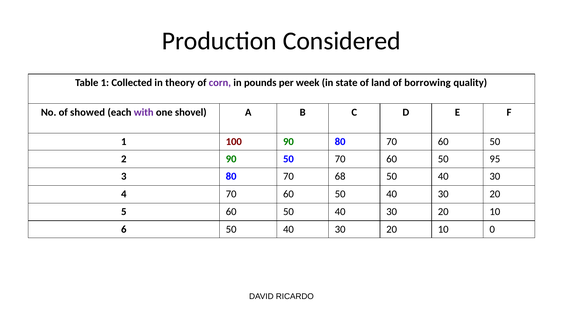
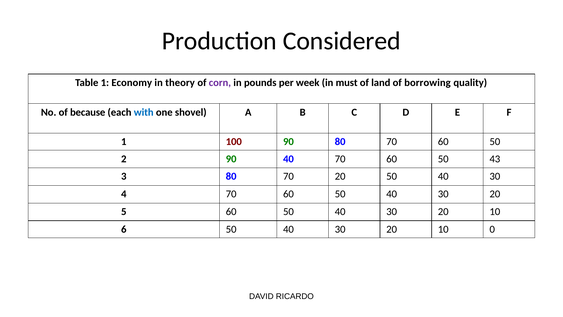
Collected: Collected -> Economy
state: state -> must
showed: showed -> because
with colour: purple -> blue
90 50: 50 -> 40
95: 95 -> 43
70 68: 68 -> 20
